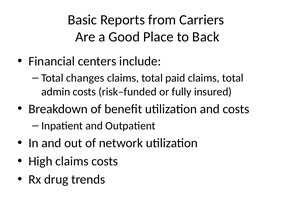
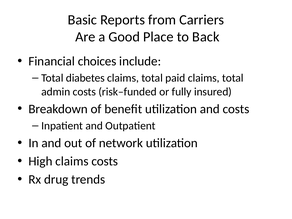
centers: centers -> choices
changes: changes -> diabetes
